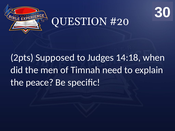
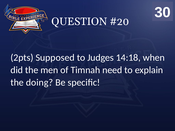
peace: peace -> doing
